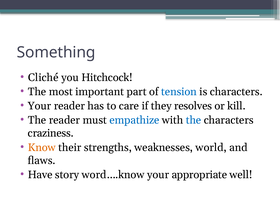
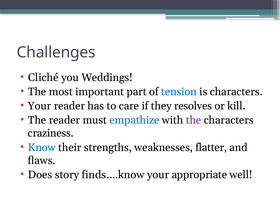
Something: Something -> Challenges
Hitchcock: Hitchcock -> Weddings
the at (194, 120) colour: blue -> purple
Know colour: orange -> blue
world: world -> flatter
Have: Have -> Does
word….know: word….know -> finds….know
